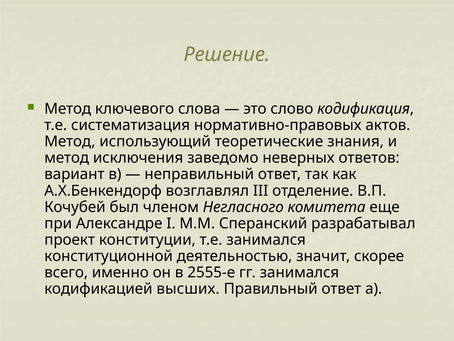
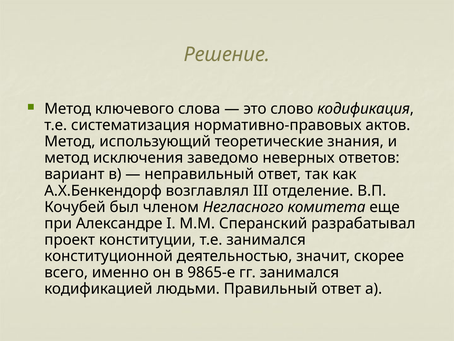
2555-е: 2555-е -> 9865-е
высших: высших -> людьми
